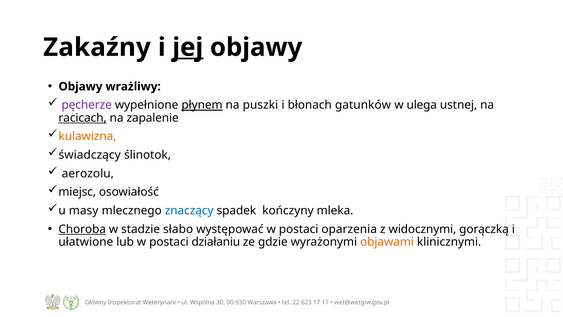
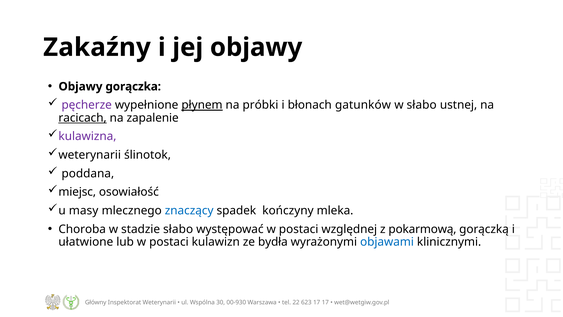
jej underline: present -> none
wrażliwy: wrażliwy -> gorączka
puszki: puszki -> próbki
w ulega: ulega -> słabo
kulawizna colour: orange -> purple
świadczący at (90, 155): świadczący -> weterynarii
aerozolu: aerozolu -> poddana
Choroba underline: present -> none
oparzenia: oparzenia -> względnej
widocznymi: widocznymi -> pokarmową
działaniu: działaniu -> kulawizn
gdzie: gdzie -> bydła
objawami colour: orange -> blue
